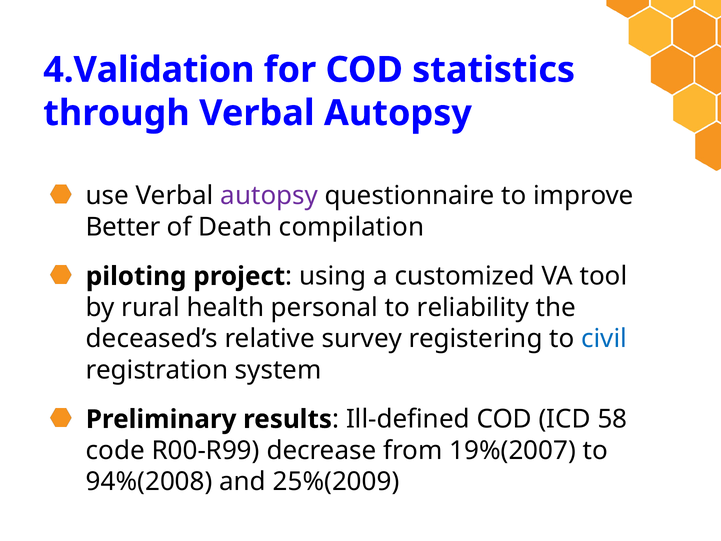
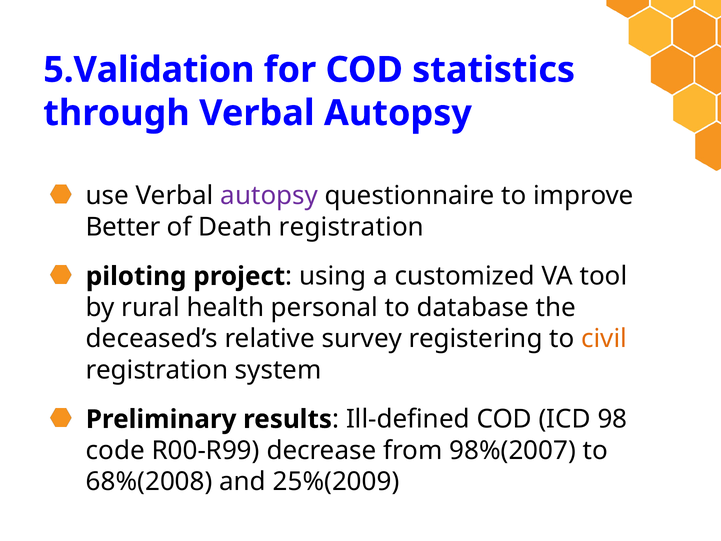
4.Validation: 4.Validation -> 5.Validation
Death compilation: compilation -> registration
reliability: reliability -> database
civil colour: blue -> orange
58: 58 -> 98
19%(2007: 19%(2007 -> 98%(2007
94%(2008: 94%(2008 -> 68%(2008
